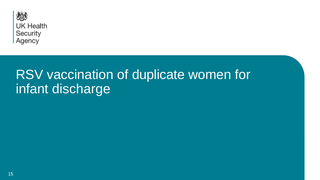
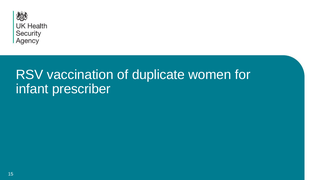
discharge: discharge -> prescriber
